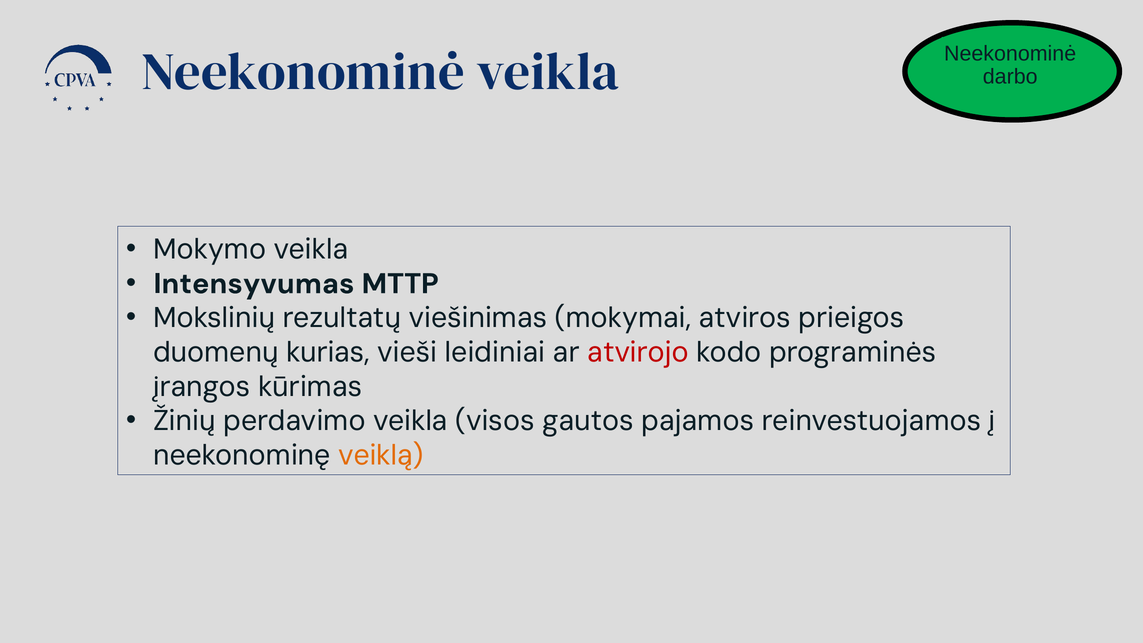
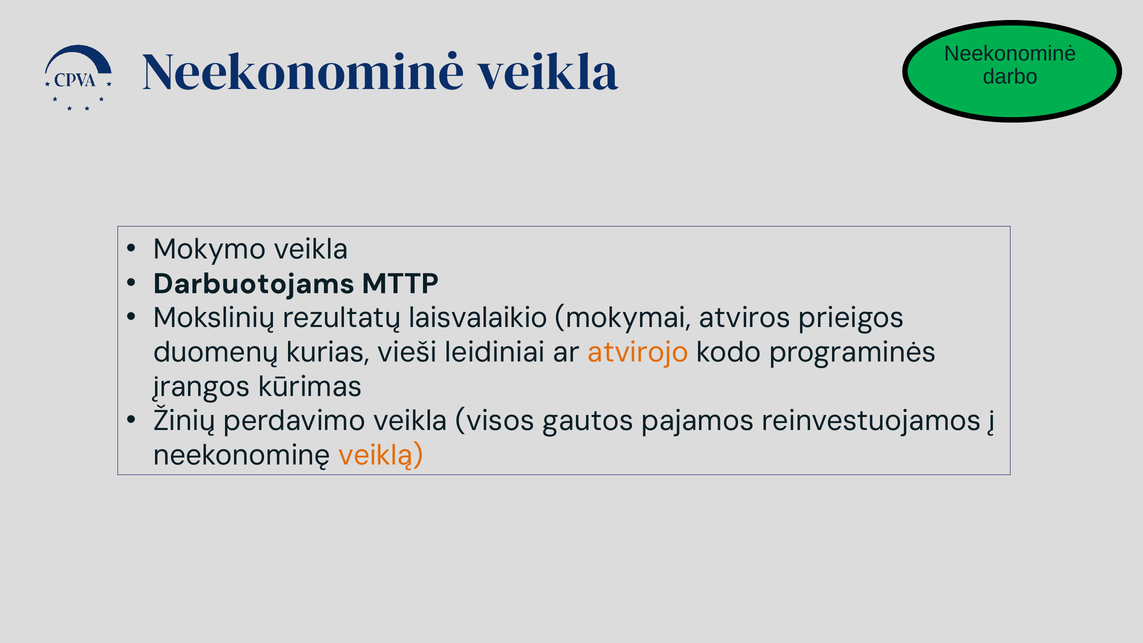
Intensyvumas: Intensyvumas -> Darbuotojams
viešinimas: viešinimas -> laisvalaikio
atvirojo colour: red -> orange
